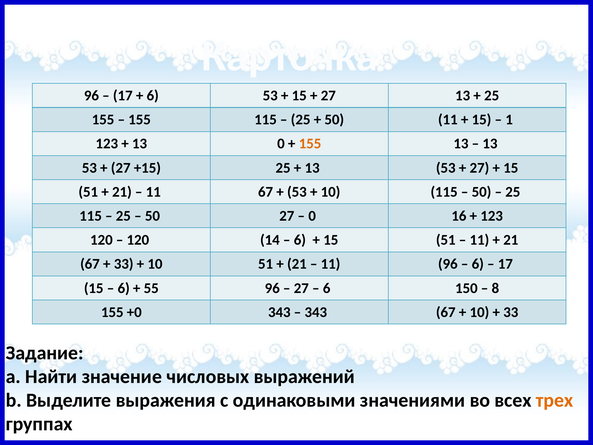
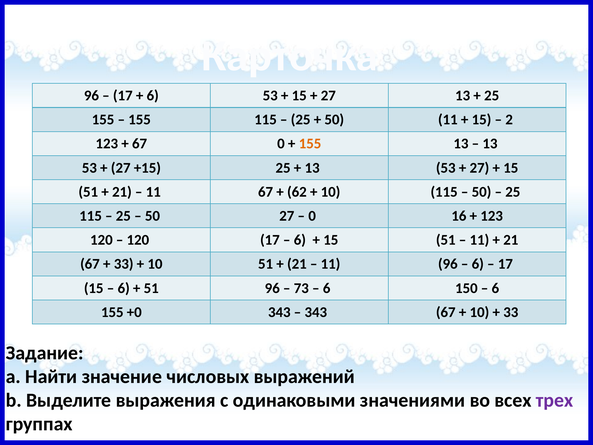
1: 1 -> 2
13 at (140, 144): 13 -> 67
53 at (297, 192): 53 -> 62
120 14: 14 -> 17
55 at (151, 288): 55 -> 51
27 at (301, 288): 27 -> 73
8 at (495, 288): 8 -> 6
трех colour: orange -> purple
